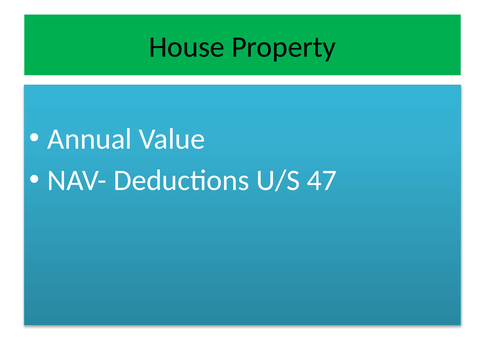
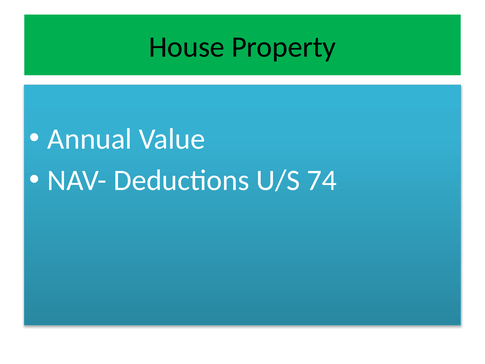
47: 47 -> 74
